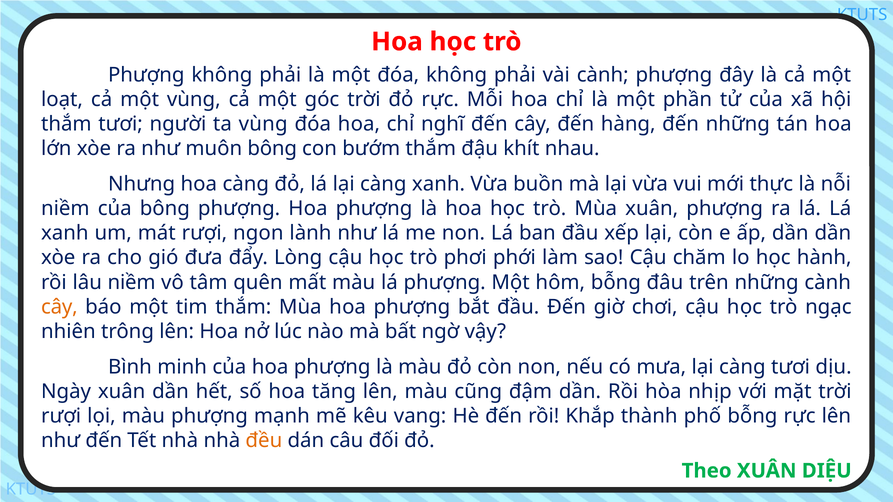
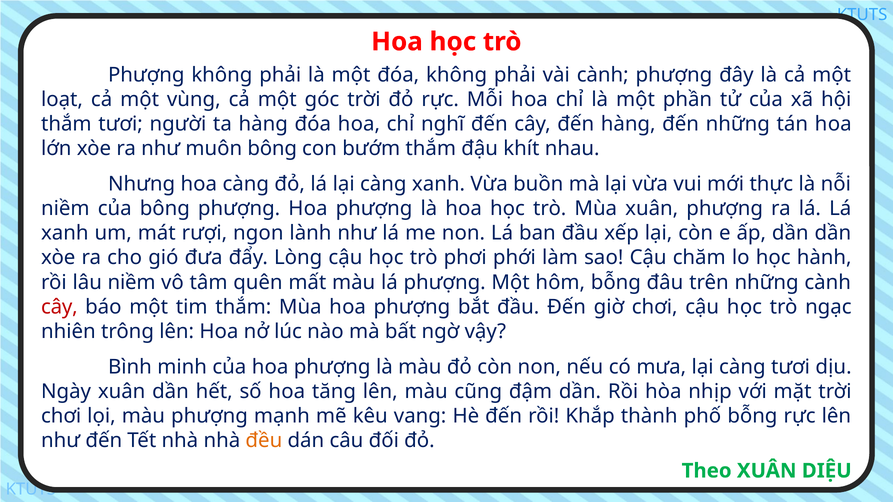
ta vùng: vùng -> hàng
cây at (59, 307) colour: orange -> red
rượi at (61, 416): rượi -> chơi
